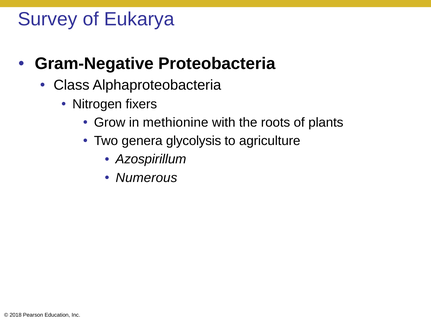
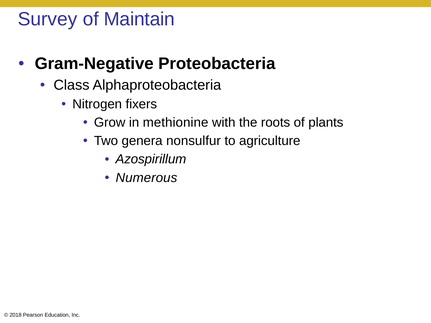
Eukarya: Eukarya -> Maintain
glycolysis: glycolysis -> nonsulfur
